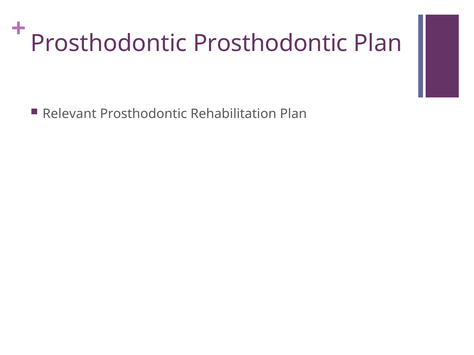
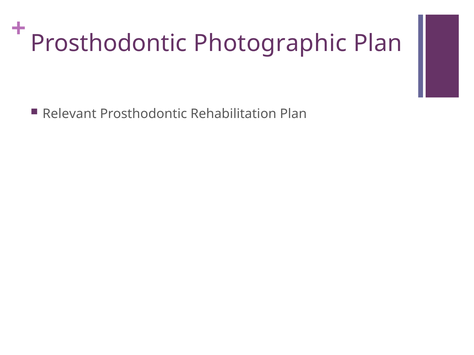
Prosthodontic Prosthodontic: Prosthodontic -> Photographic
